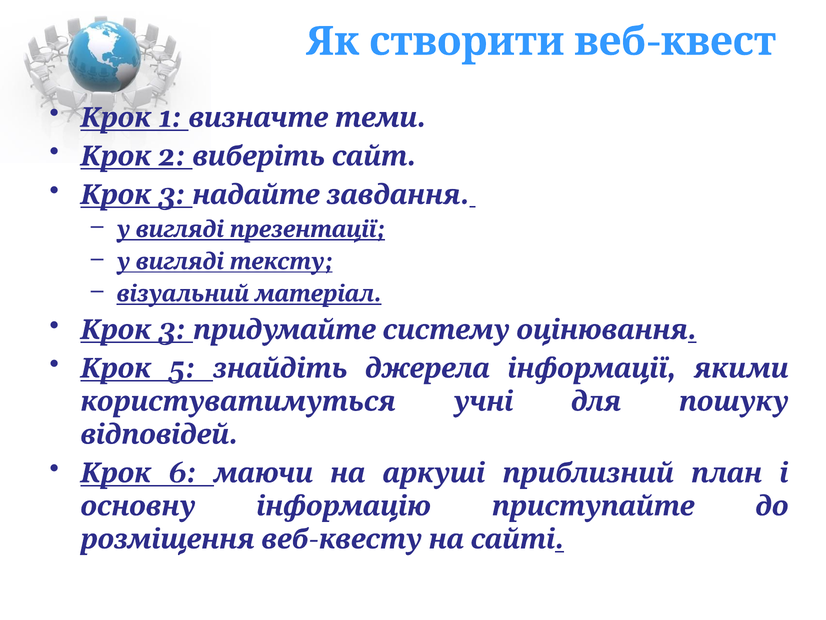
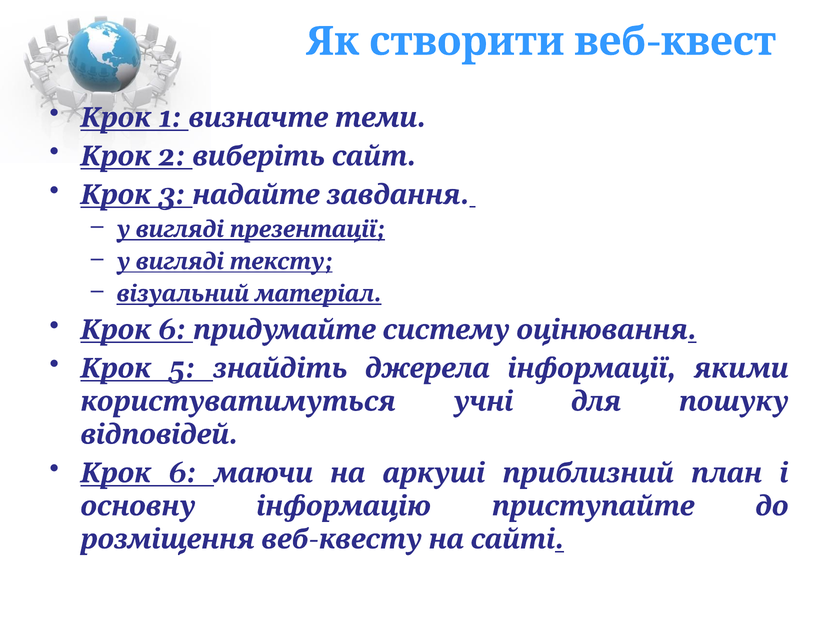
3 at (172, 330): 3 -> 6
